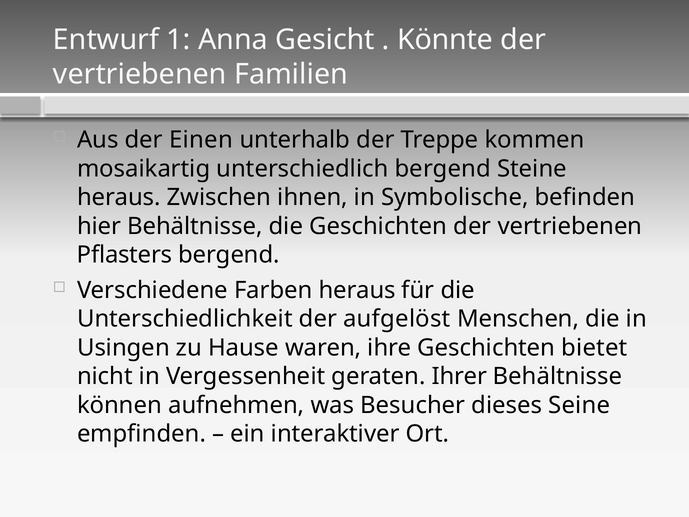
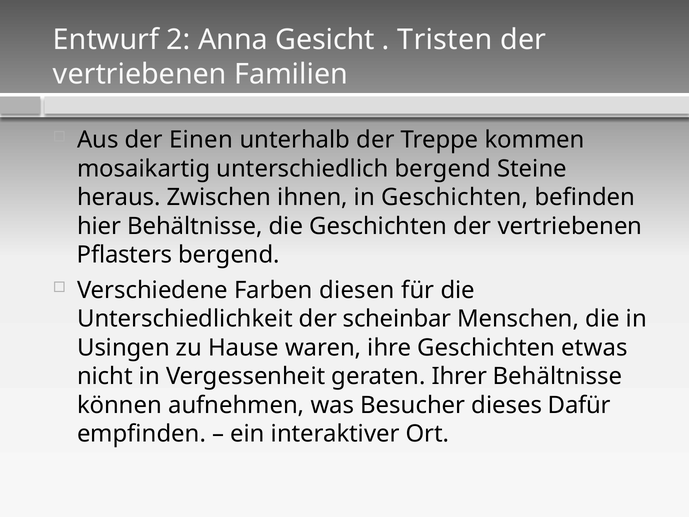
1: 1 -> 2
Könnte: Könnte -> Tristen
in Symbolische: Symbolische -> Geschichten
Farben heraus: heraus -> diesen
aufgelöst: aufgelöst -> scheinbar
bietet: bietet -> etwas
Seine: Seine -> Dafür
